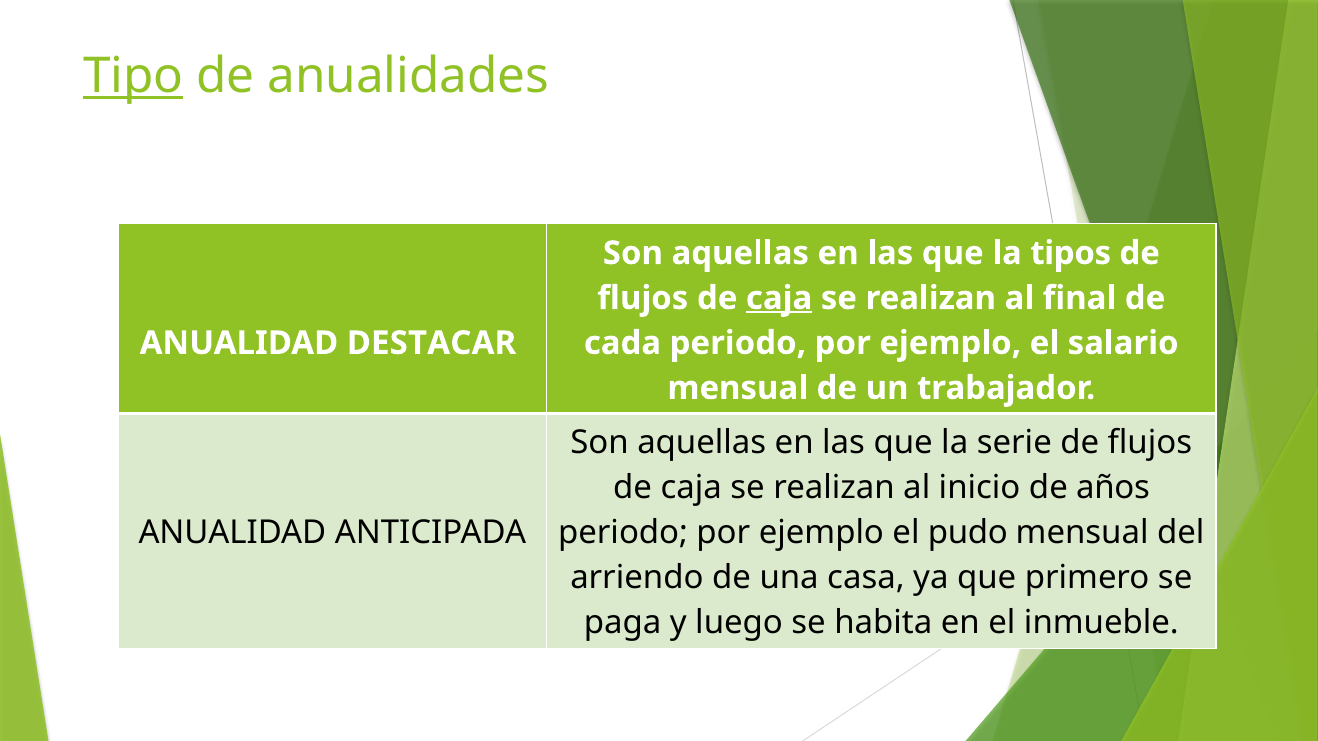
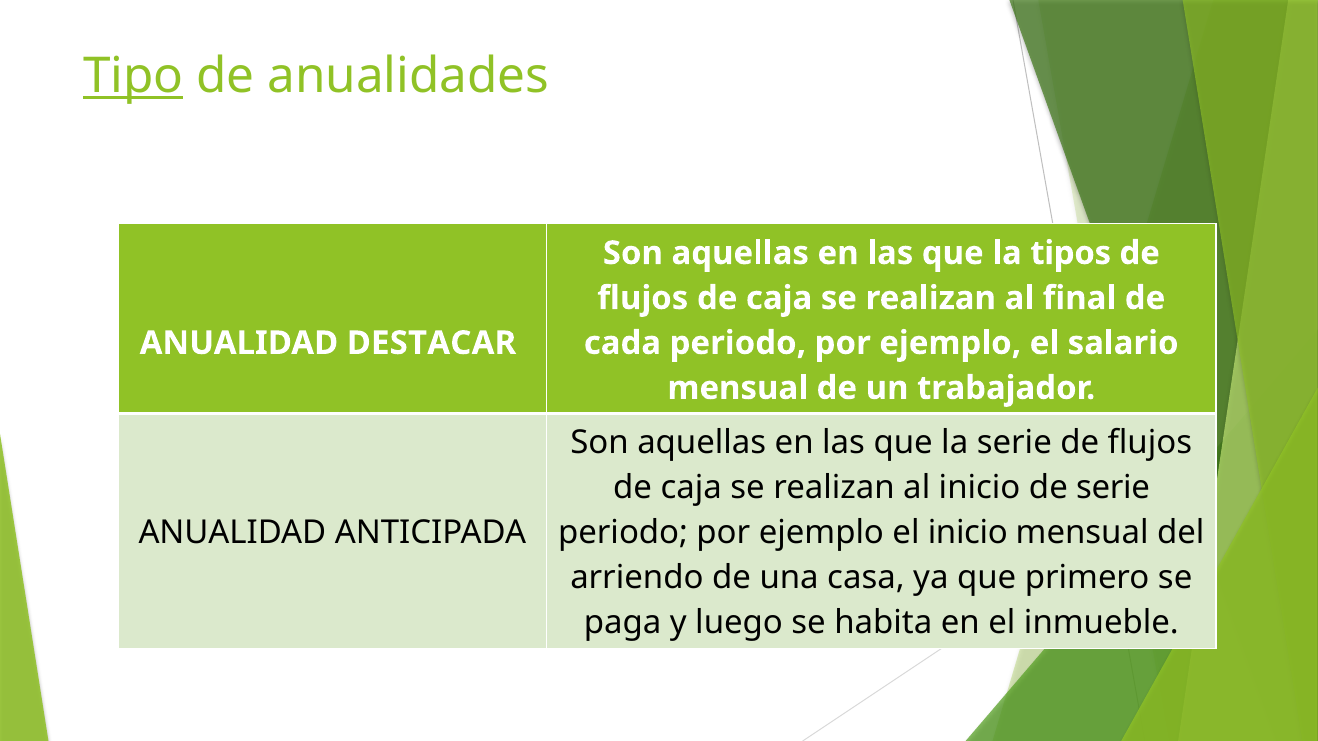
caja at (779, 298) underline: present -> none
de años: años -> serie
el pudo: pudo -> inicio
